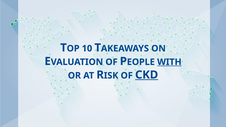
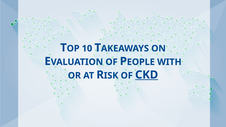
WITH underline: present -> none
